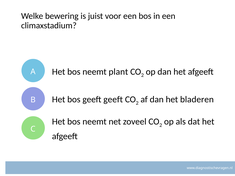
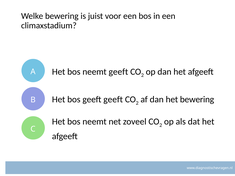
neemt plant: plant -> geeft
het bladeren: bladeren -> bewering
